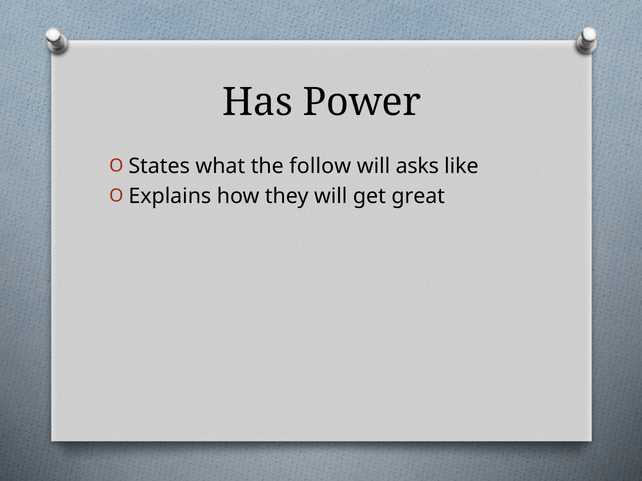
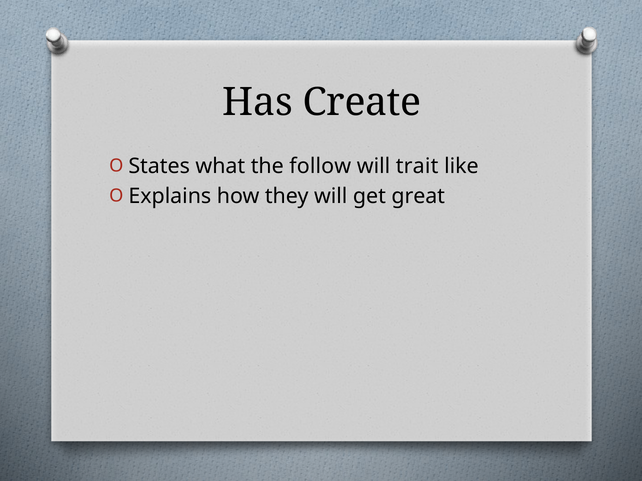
Power: Power -> Create
asks: asks -> trait
